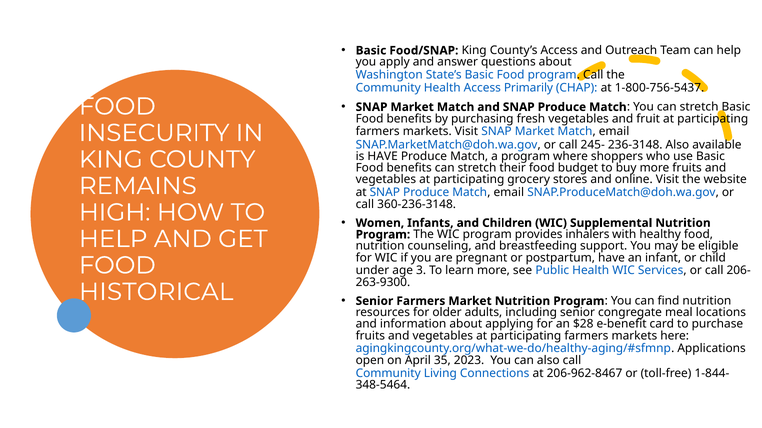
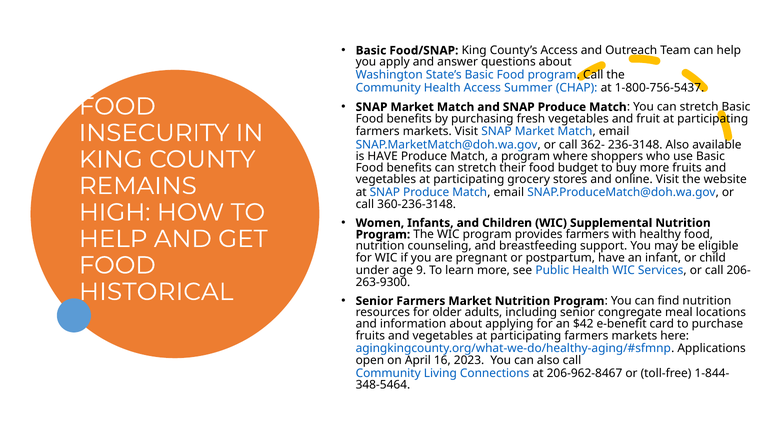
Primarily: Primarily -> Summer
245-: 245- -> 362-
provides inhalers: inhalers -> farmers
3: 3 -> 9
$28: $28 -> $42
35: 35 -> 16
